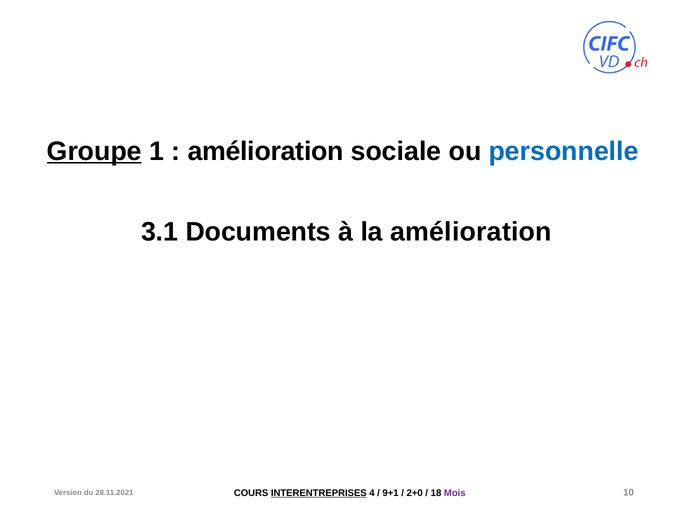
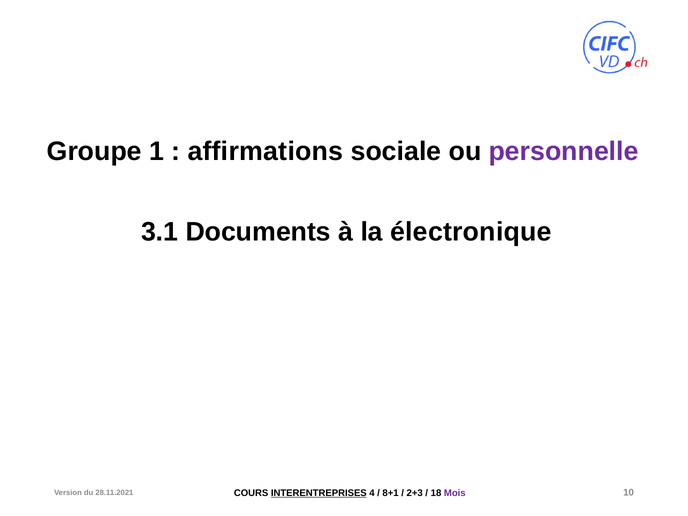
Groupe underline: present -> none
amélioration at (266, 151): amélioration -> affirmations
personnelle colour: blue -> purple
la amélioration: amélioration -> électronique
9+1: 9+1 -> 8+1
2+0: 2+0 -> 2+3
